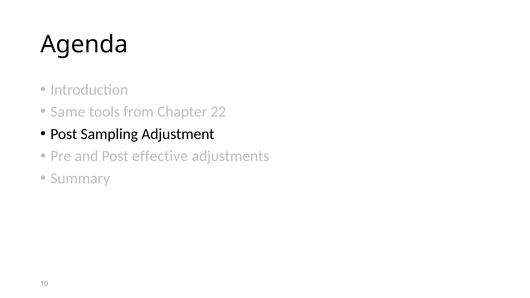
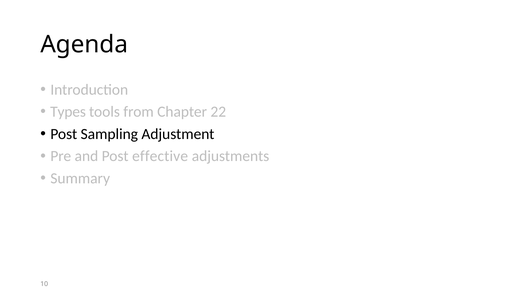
Same: Same -> Types
